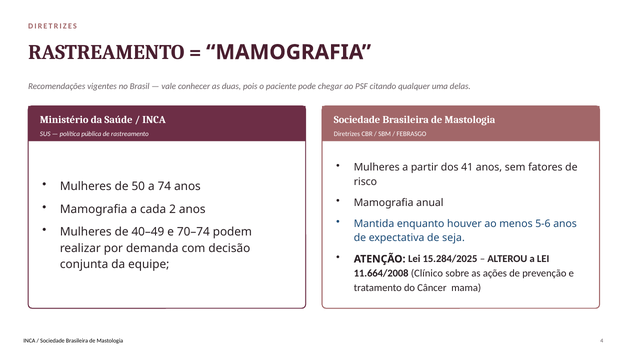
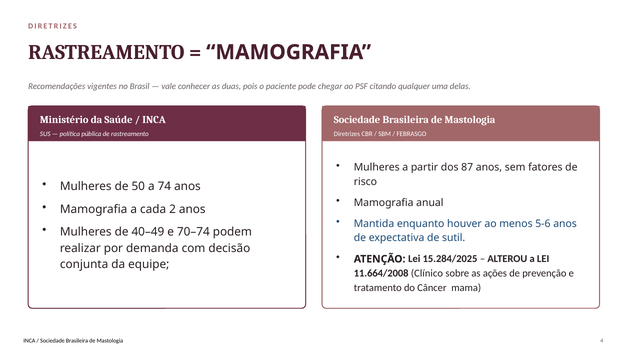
41: 41 -> 87
seja: seja -> sutil
